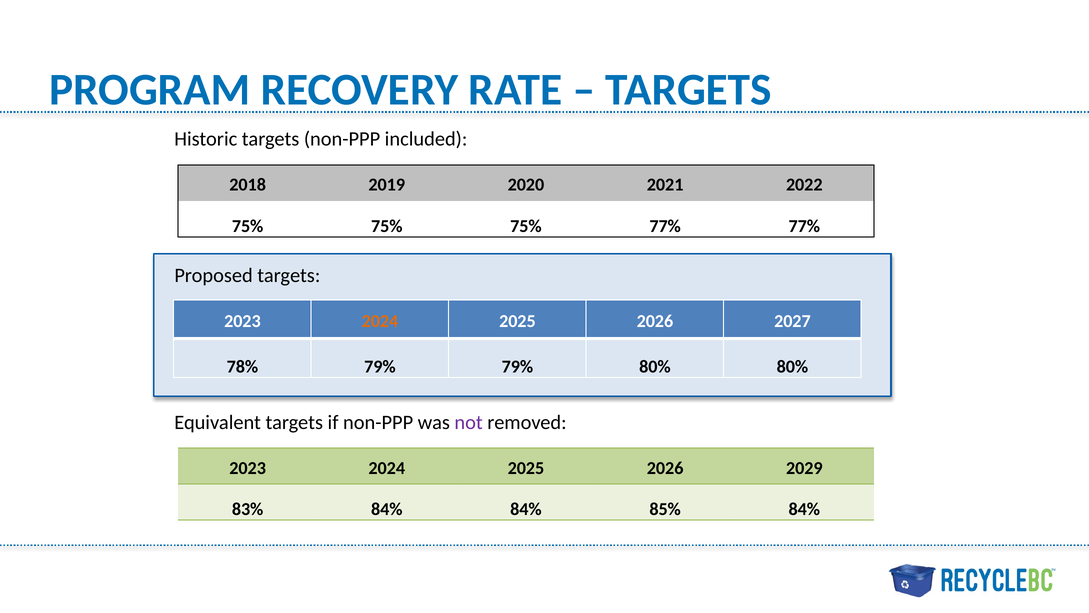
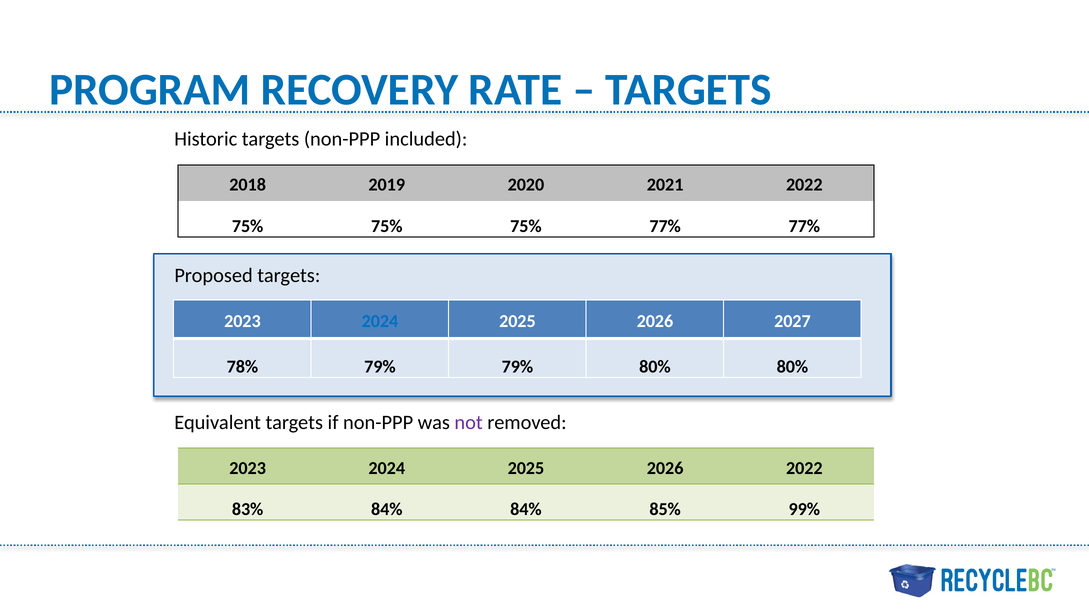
2024 at (380, 321) colour: orange -> blue
2026 2029: 2029 -> 2022
85% 84%: 84% -> 99%
